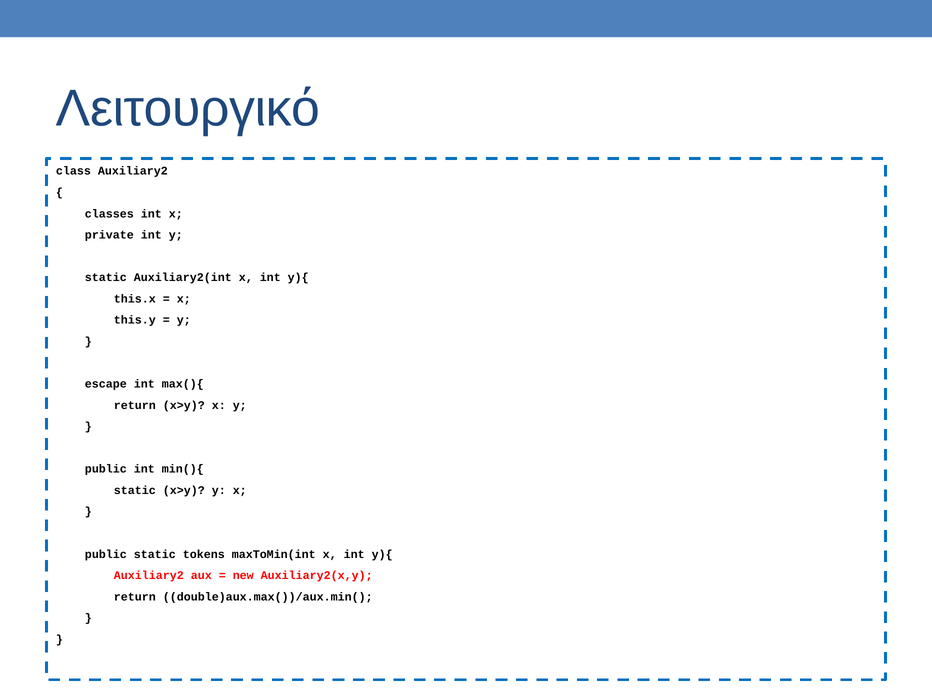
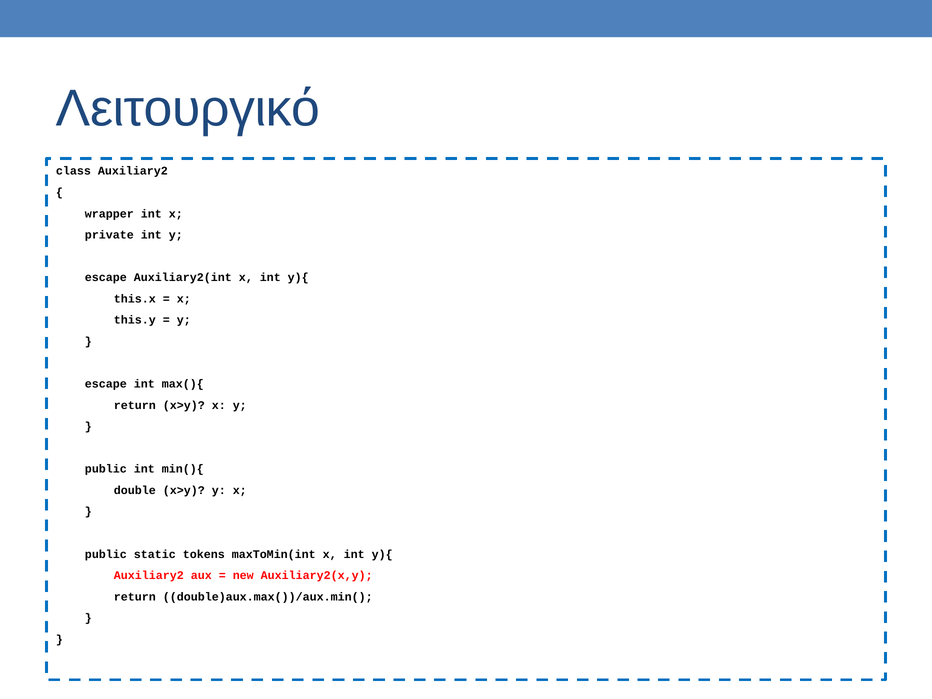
classes: classes -> wrapper
static at (106, 278): static -> escape
static at (135, 490): static -> double
